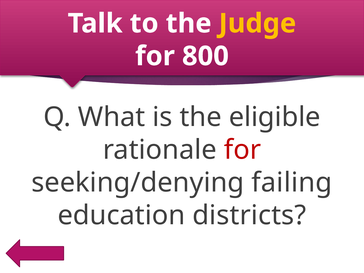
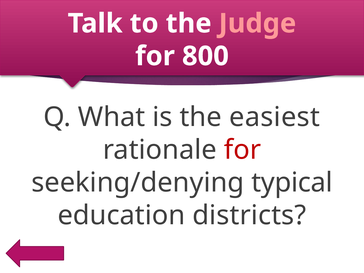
Judge colour: yellow -> pink
eligible: eligible -> easiest
failing: failing -> typical
